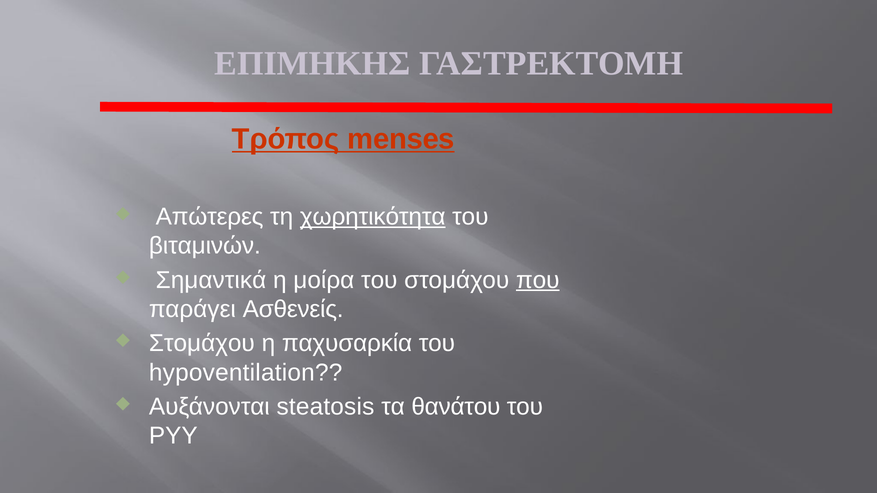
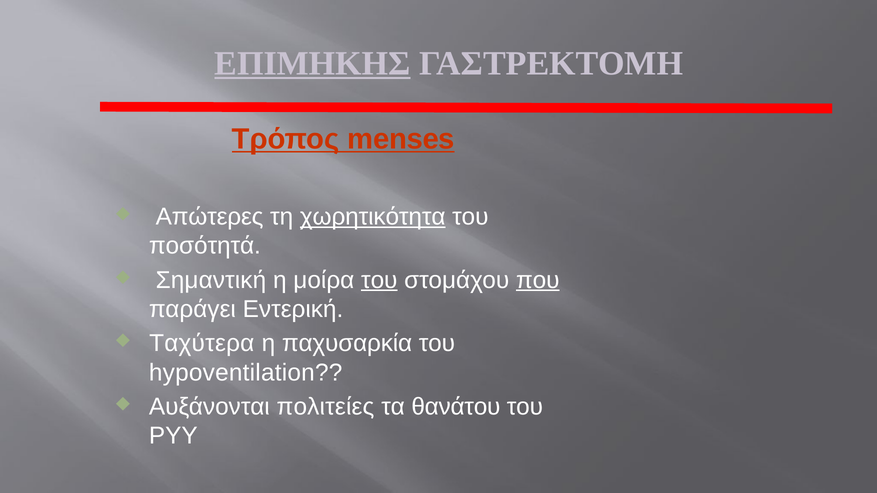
ΕΠΙΜΗΚΗΣ underline: none -> present
βιταμινών: βιταμινών -> ποσότητά
Σημαντικά: Σημαντικά -> Σημαντική
του at (379, 280) underline: none -> present
Ασθενείς: Ασθενείς -> Εντερική
Στομάχου at (202, 344): Στομάχου -> Ταχύτερα
steatosis: steatosis -> πολιτείες
